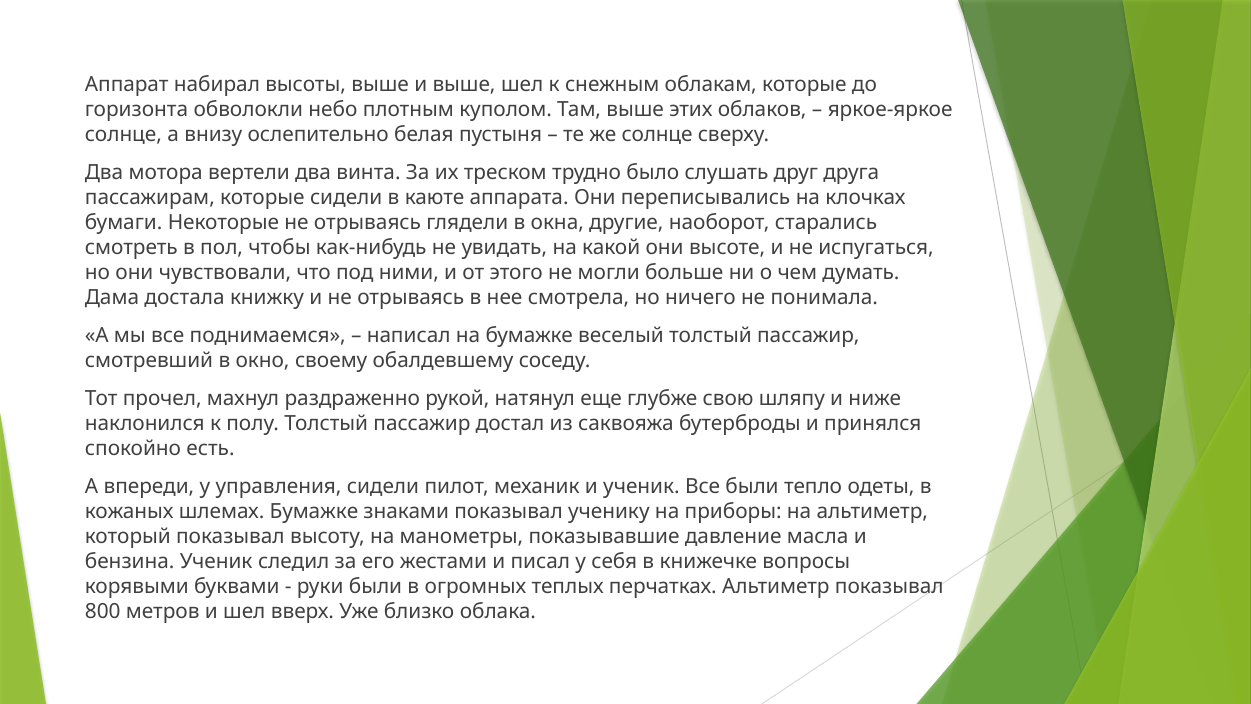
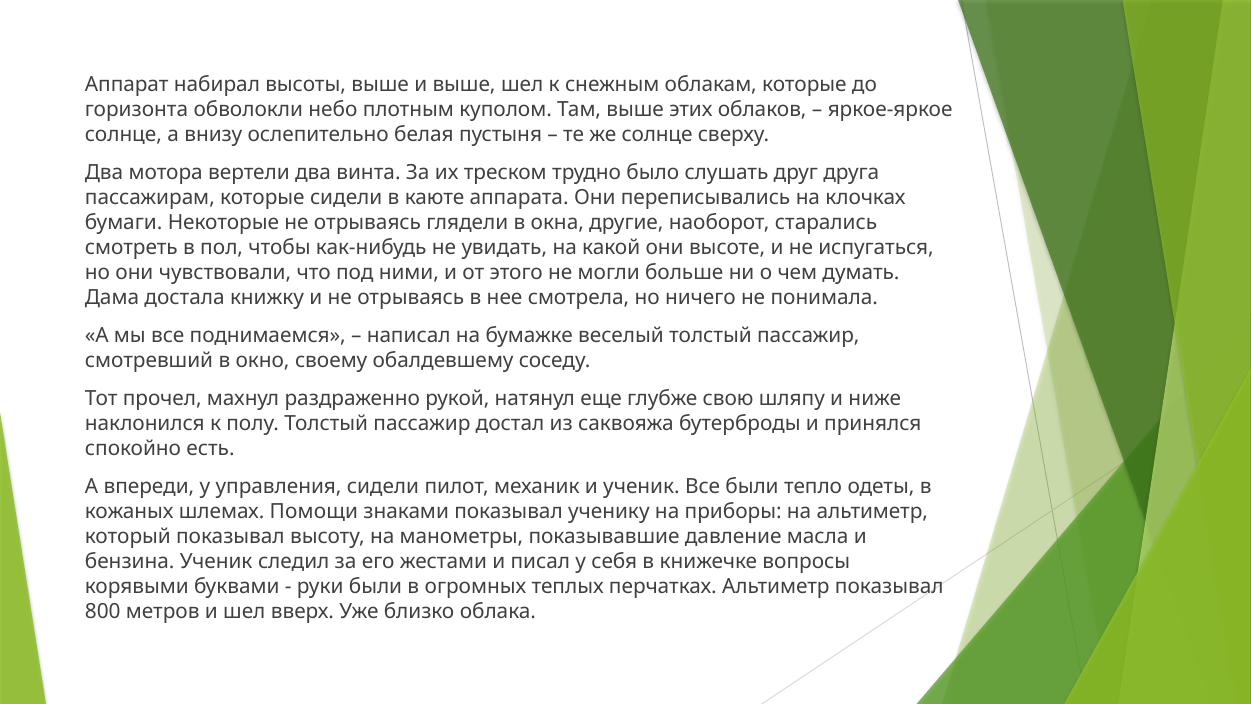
шлемах Бумажке: Бумажке -> Помощи
